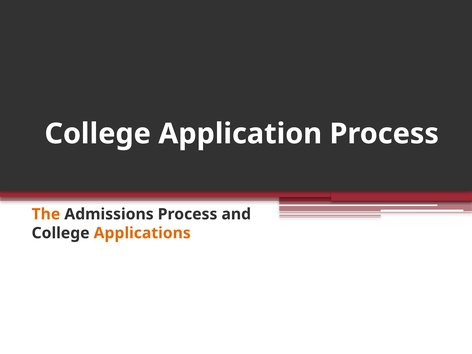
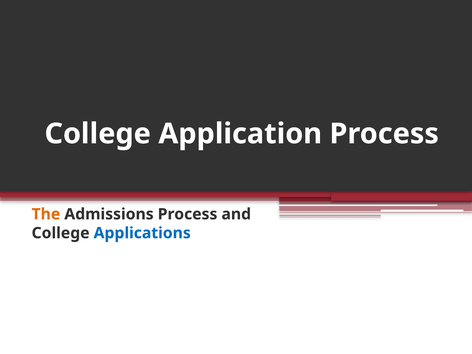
Applications colour: orange -> blue
